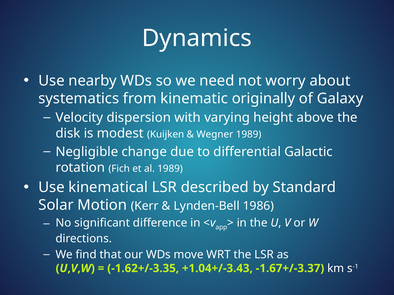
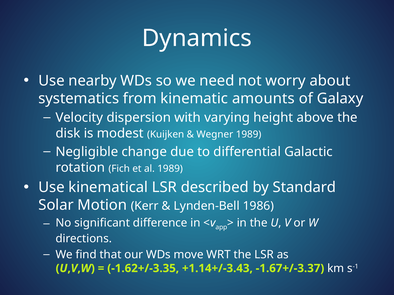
originally: originally -> amounts
+1.04+/-3.43: +1.04+/-3.43 -> +1.14+/-3.43
